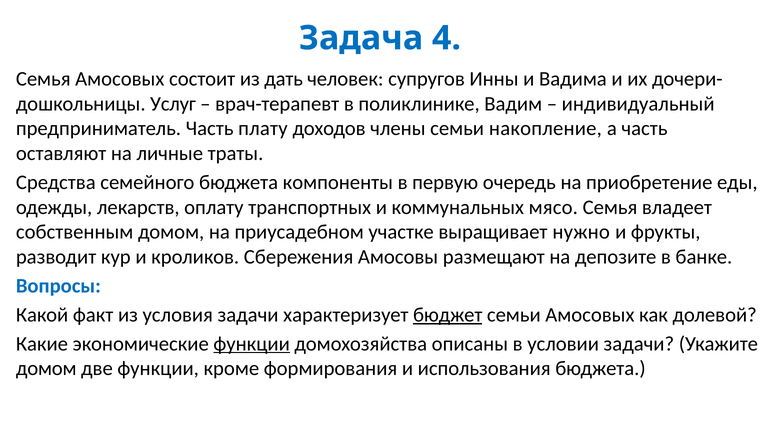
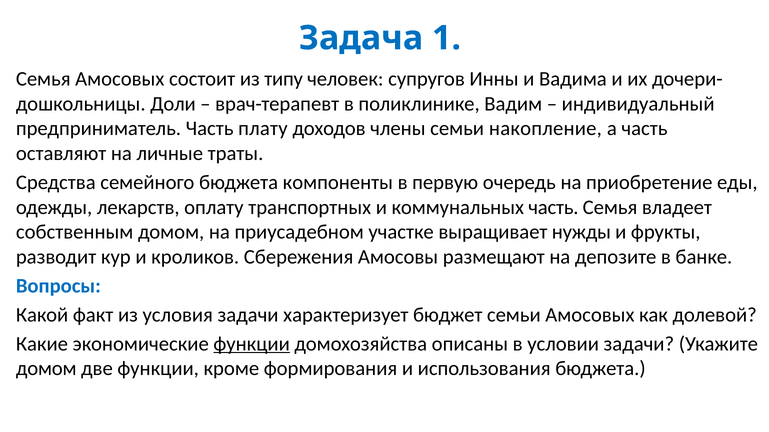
4: 4 -> 1
дать: дать -> типу
Услуг: Услуг -> Доли
коммунальных мясо: мясо -> часть
нужно: нужно -> нужды
бюджет underline: present -> none
